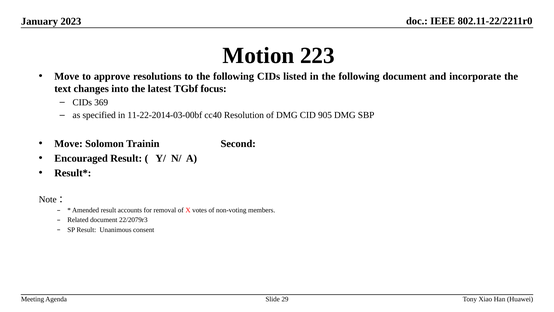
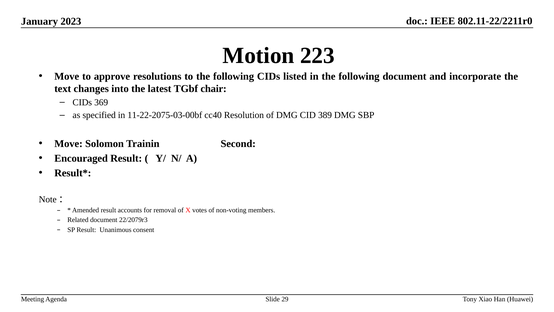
focus: focus -> chair
11-22-2014-03-00bf: 11-22-2014-03-00bf -> 11-22-2075-03-00bf
905: 905 -> 389
